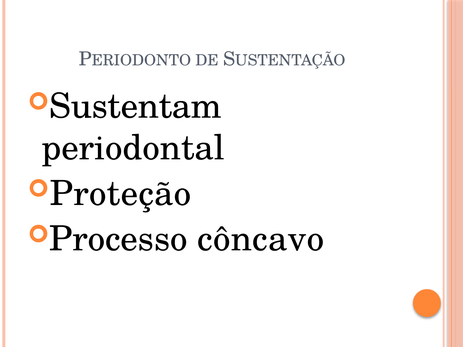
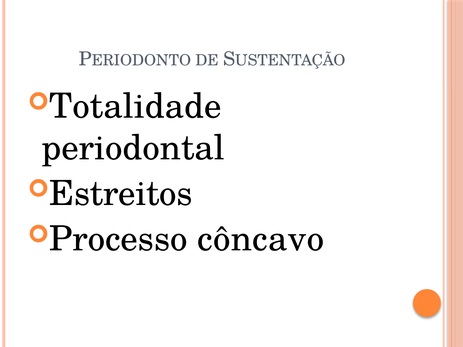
Sustentam: Sustentam -> Totalidade
Proteção: Proteção -> Estreitos
